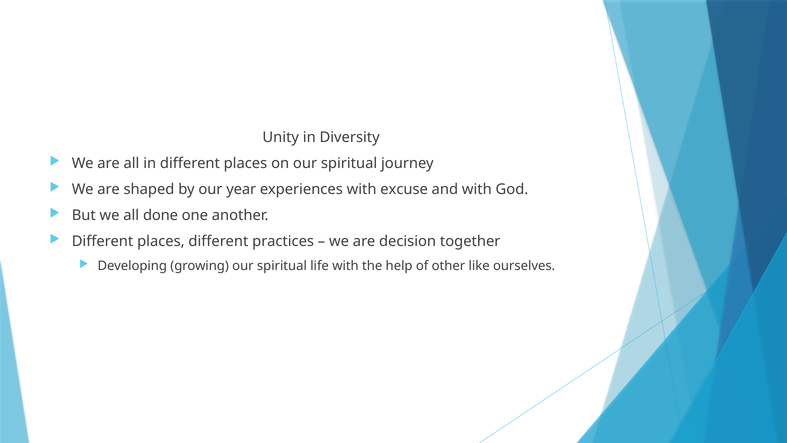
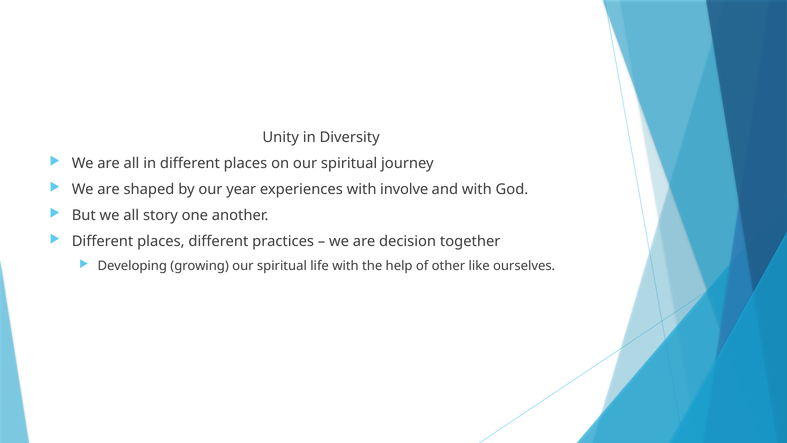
excuse: excuse -> involve
done: done -> story
